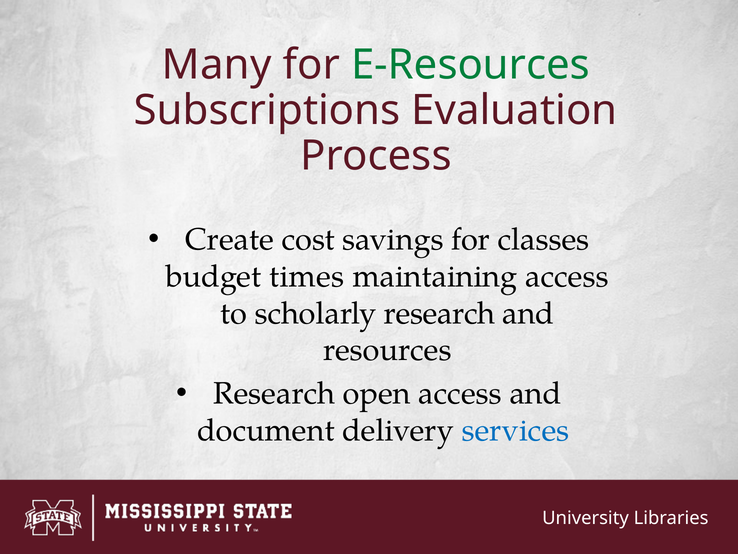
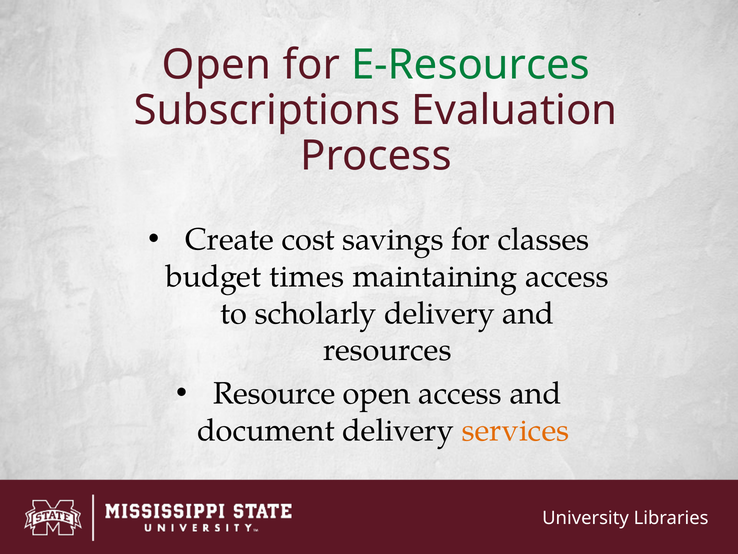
Many at (217, 65): Many -> Open
scholarly research: research -> delivery
Research at (274, 393): Research -> Resource
services colour: blue -> orange
